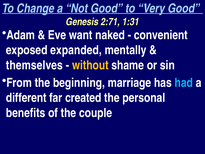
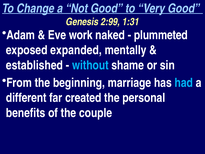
2:71: 2:71 -> 2:99
want: want -> work
convenient: convenient -> plummeted
themselves: themselves -> established
without colour: yellow -> light blue
